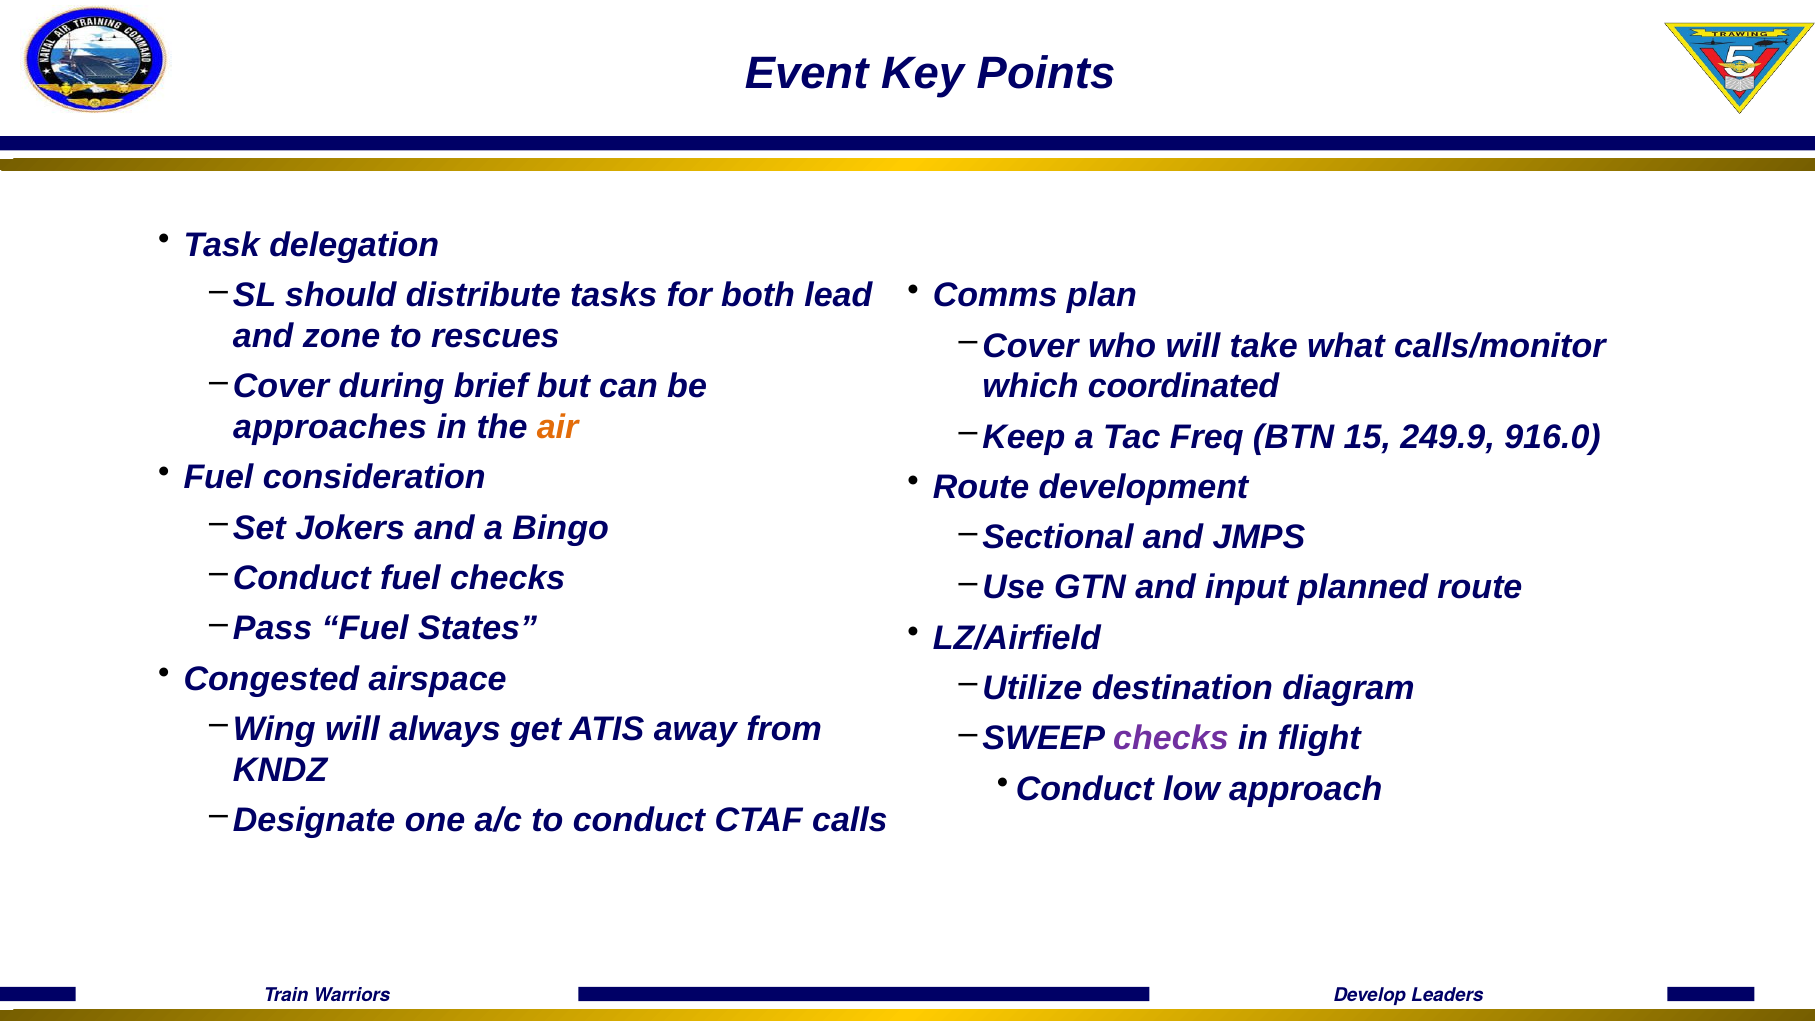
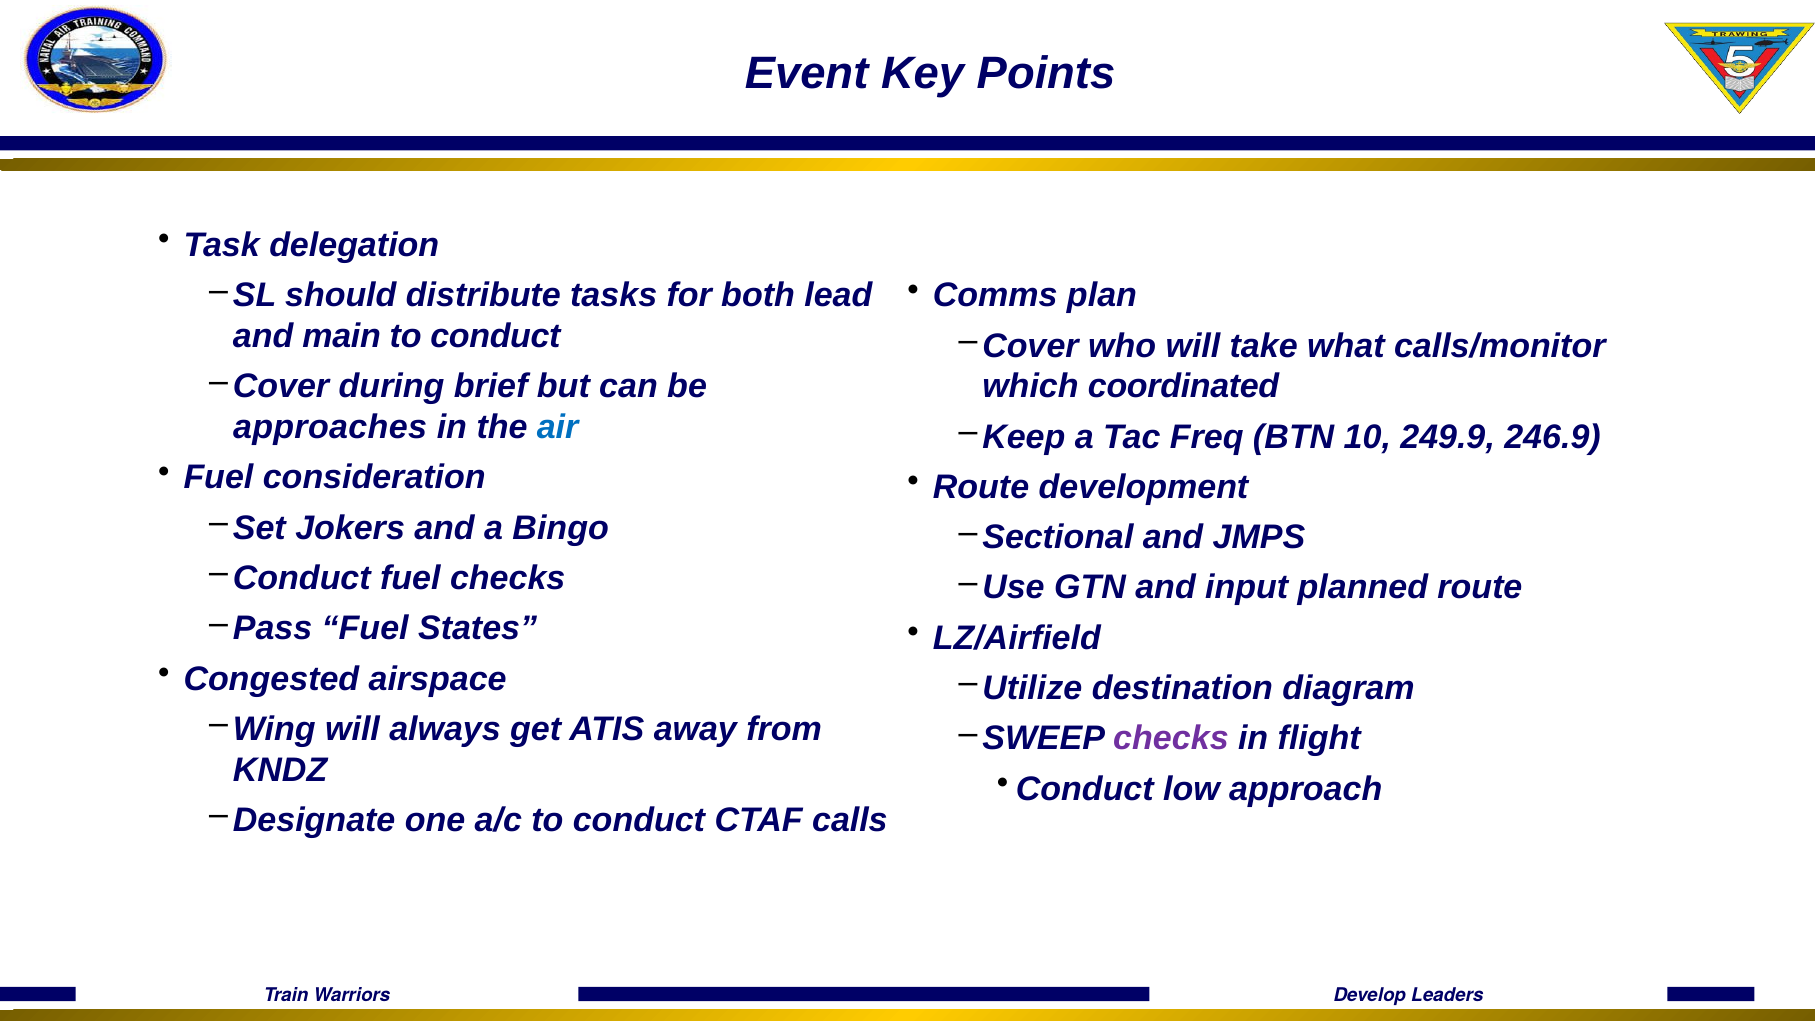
zone: zone -> main
rescues at (495, 336): rescues -> conduct
air colour: orange -> blue
15: 15 -> 10
916.0: 916.0 -> 246.9
